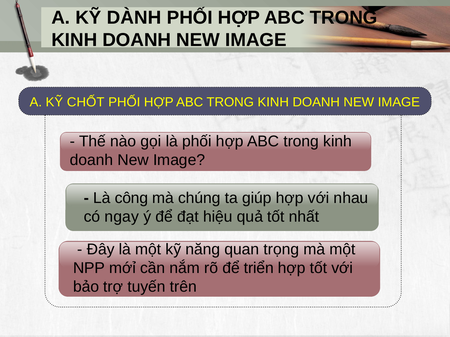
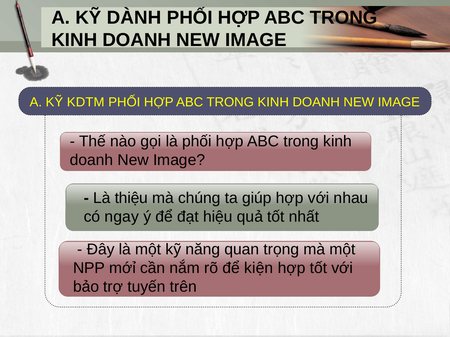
CHỐT: CHỐT -> KDTM
công: công -> thiệu
triển: triển -> kiện
